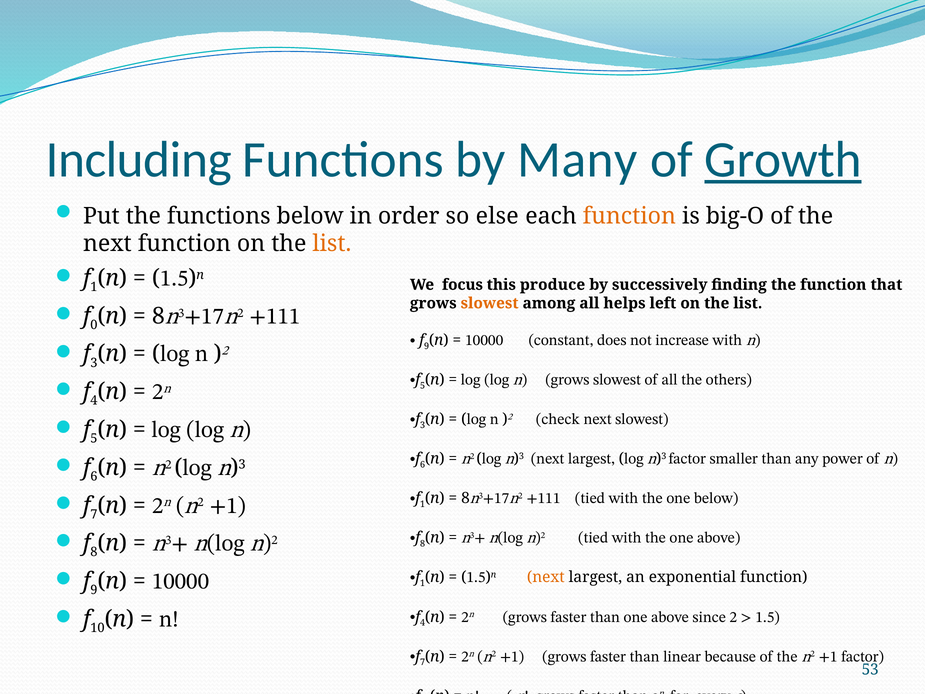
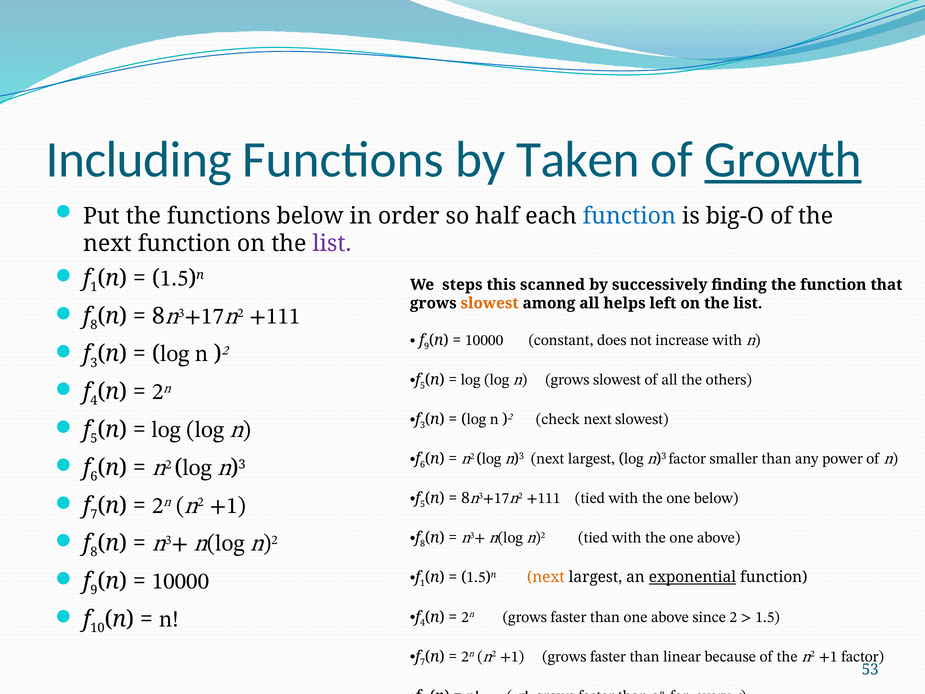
Many: Many -> Taken
else: else -> half
function at (629, 216) colour: orange -> blue
list at (332, 244) colour: orange -> purple
focus: focus -> steps
produce: produce -> scanned
0 at (94, 325): 0 -> 8
1 at (423, 504): 1 -> 5
exponential underline: none -> present
